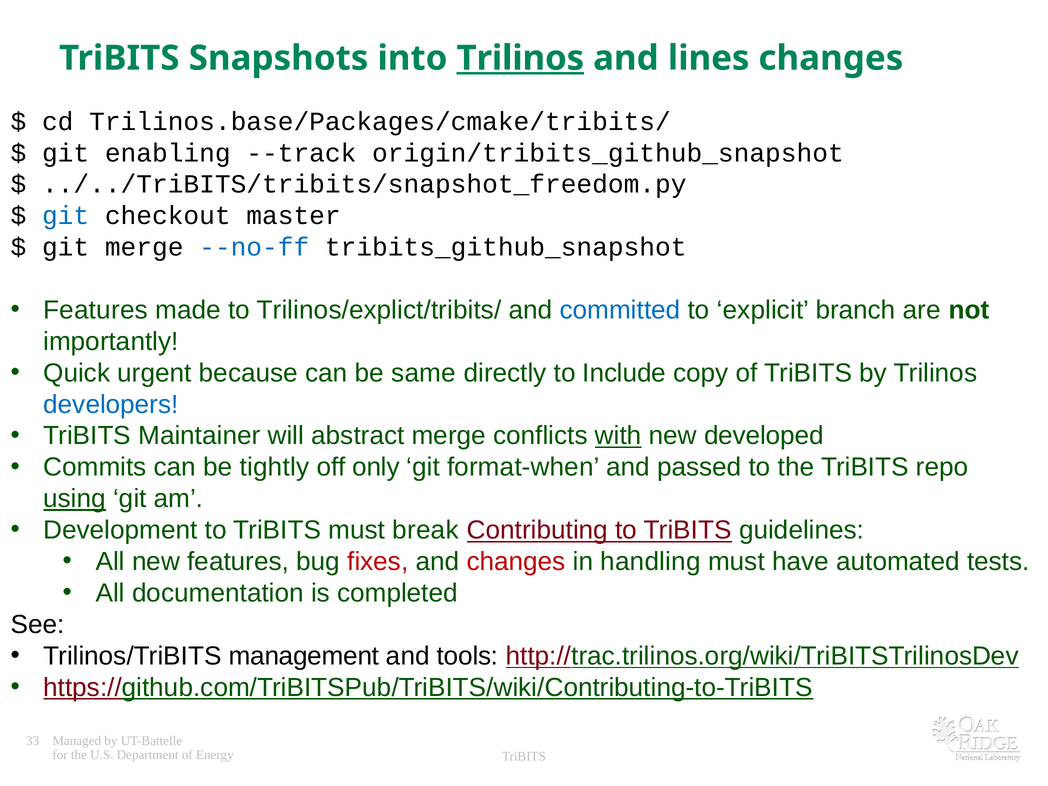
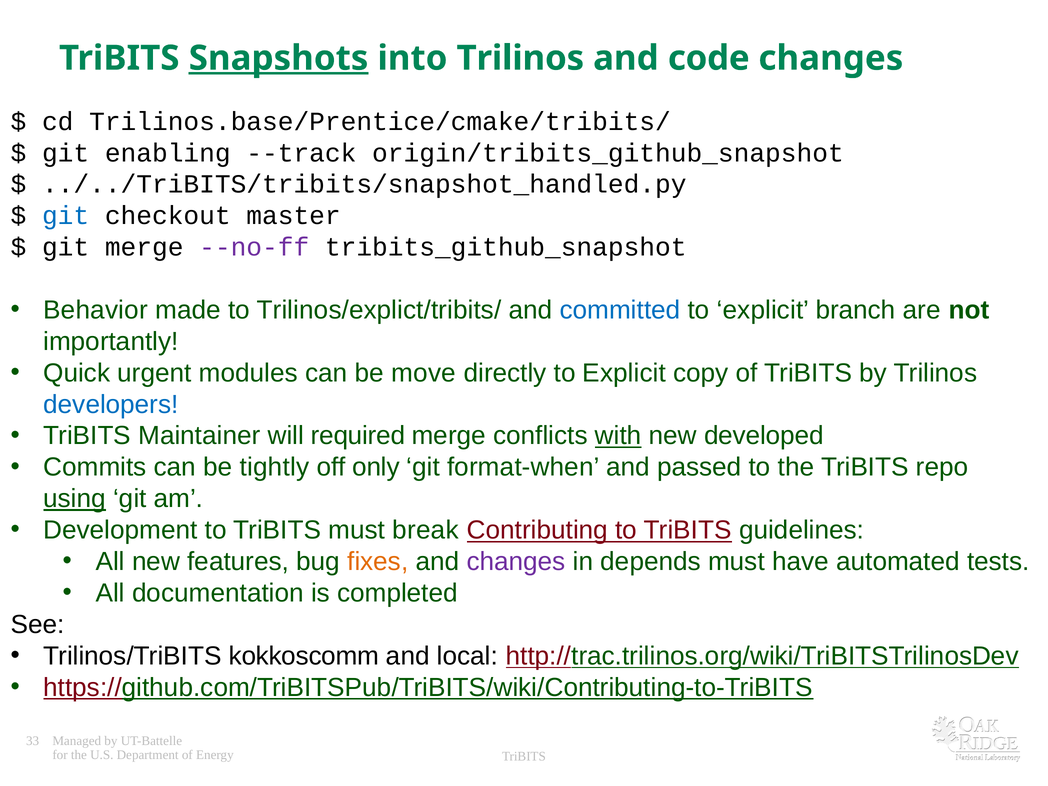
Snapshots underline: none -> present
Trilinos at (520, 58) underline: present -> none
lines: lines -> code
Trilinos.base/Packages/cmake/tribits/: Trilinos.base/Packages/cmake/tribits/ -> Trilinos.base/Prentice/cmake/tribits/
../../TriBITS/tribits/snapshot_freedom.py: ../../TriBITS/tribits/snapshot_freedom.py -> ../../TriBITS/tribits/snapshot_handled.py
--no-ff colour: blue -> purple
Features at (96, 310): Features -> Behavior
because: because -> modules
same: same -> move
directly to Include: Include -> Explicit
abstract: abstract -> required
fixes colour: red -> orange
changes at (516, 562) colour: red -> purple
handling: handling -> depends
management: management -> kokkoscomm
tools: tools -> local
